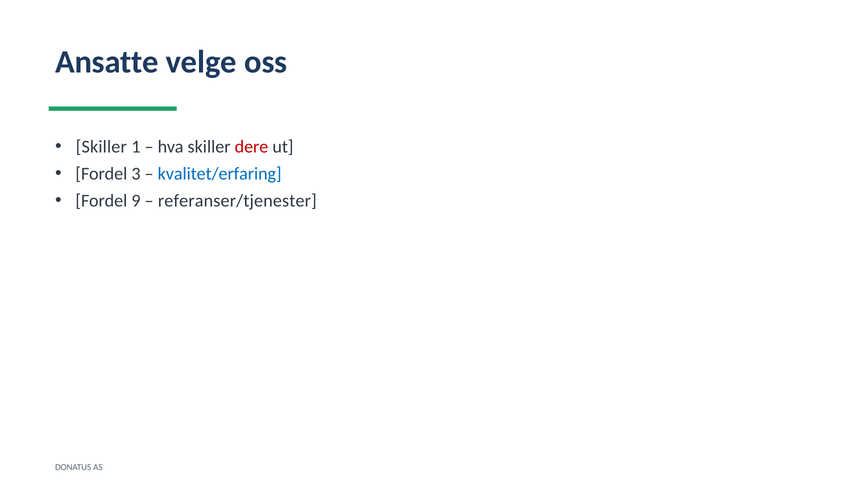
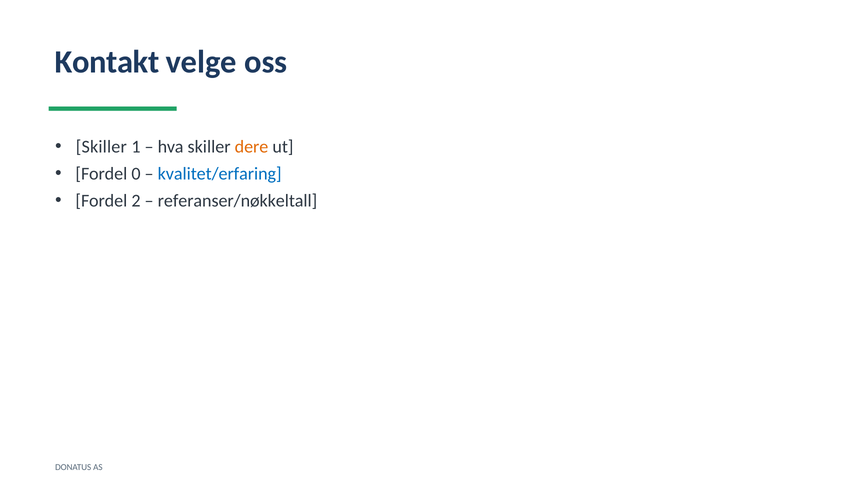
Ansatte: Ansatte -> Kontakt
dere colour: red -> orange
3: 3 -> 0
9: 9 -> 2
referanser/tjenester: referanser/tjenester -> referanser/nøkkeltall
